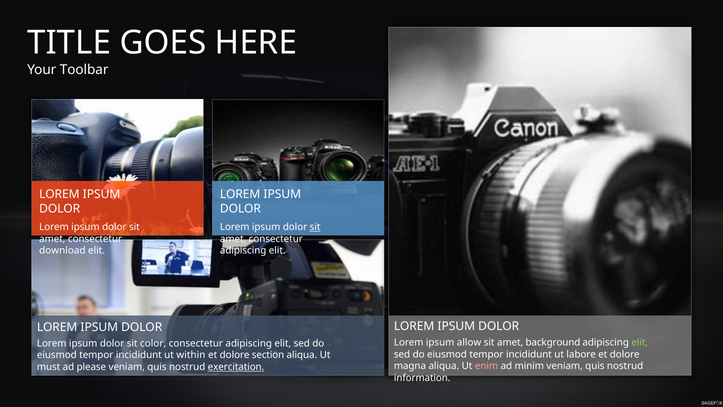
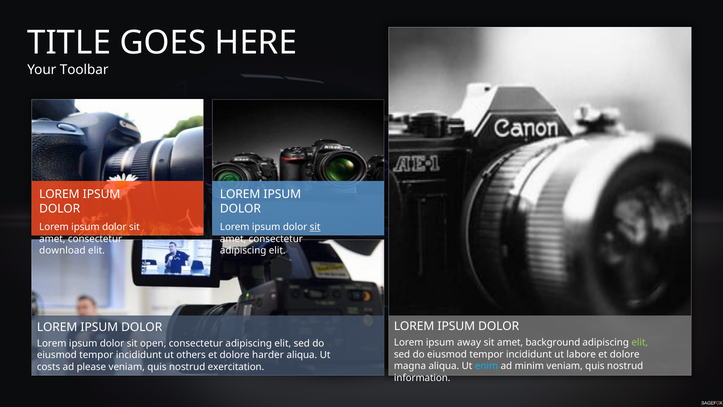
allow: allow -> away
color: color -> open
within: within -> others
section: section -> harder
enim colour: pink -> light blue
must: must -> costs
exercitation underline: present -> none
